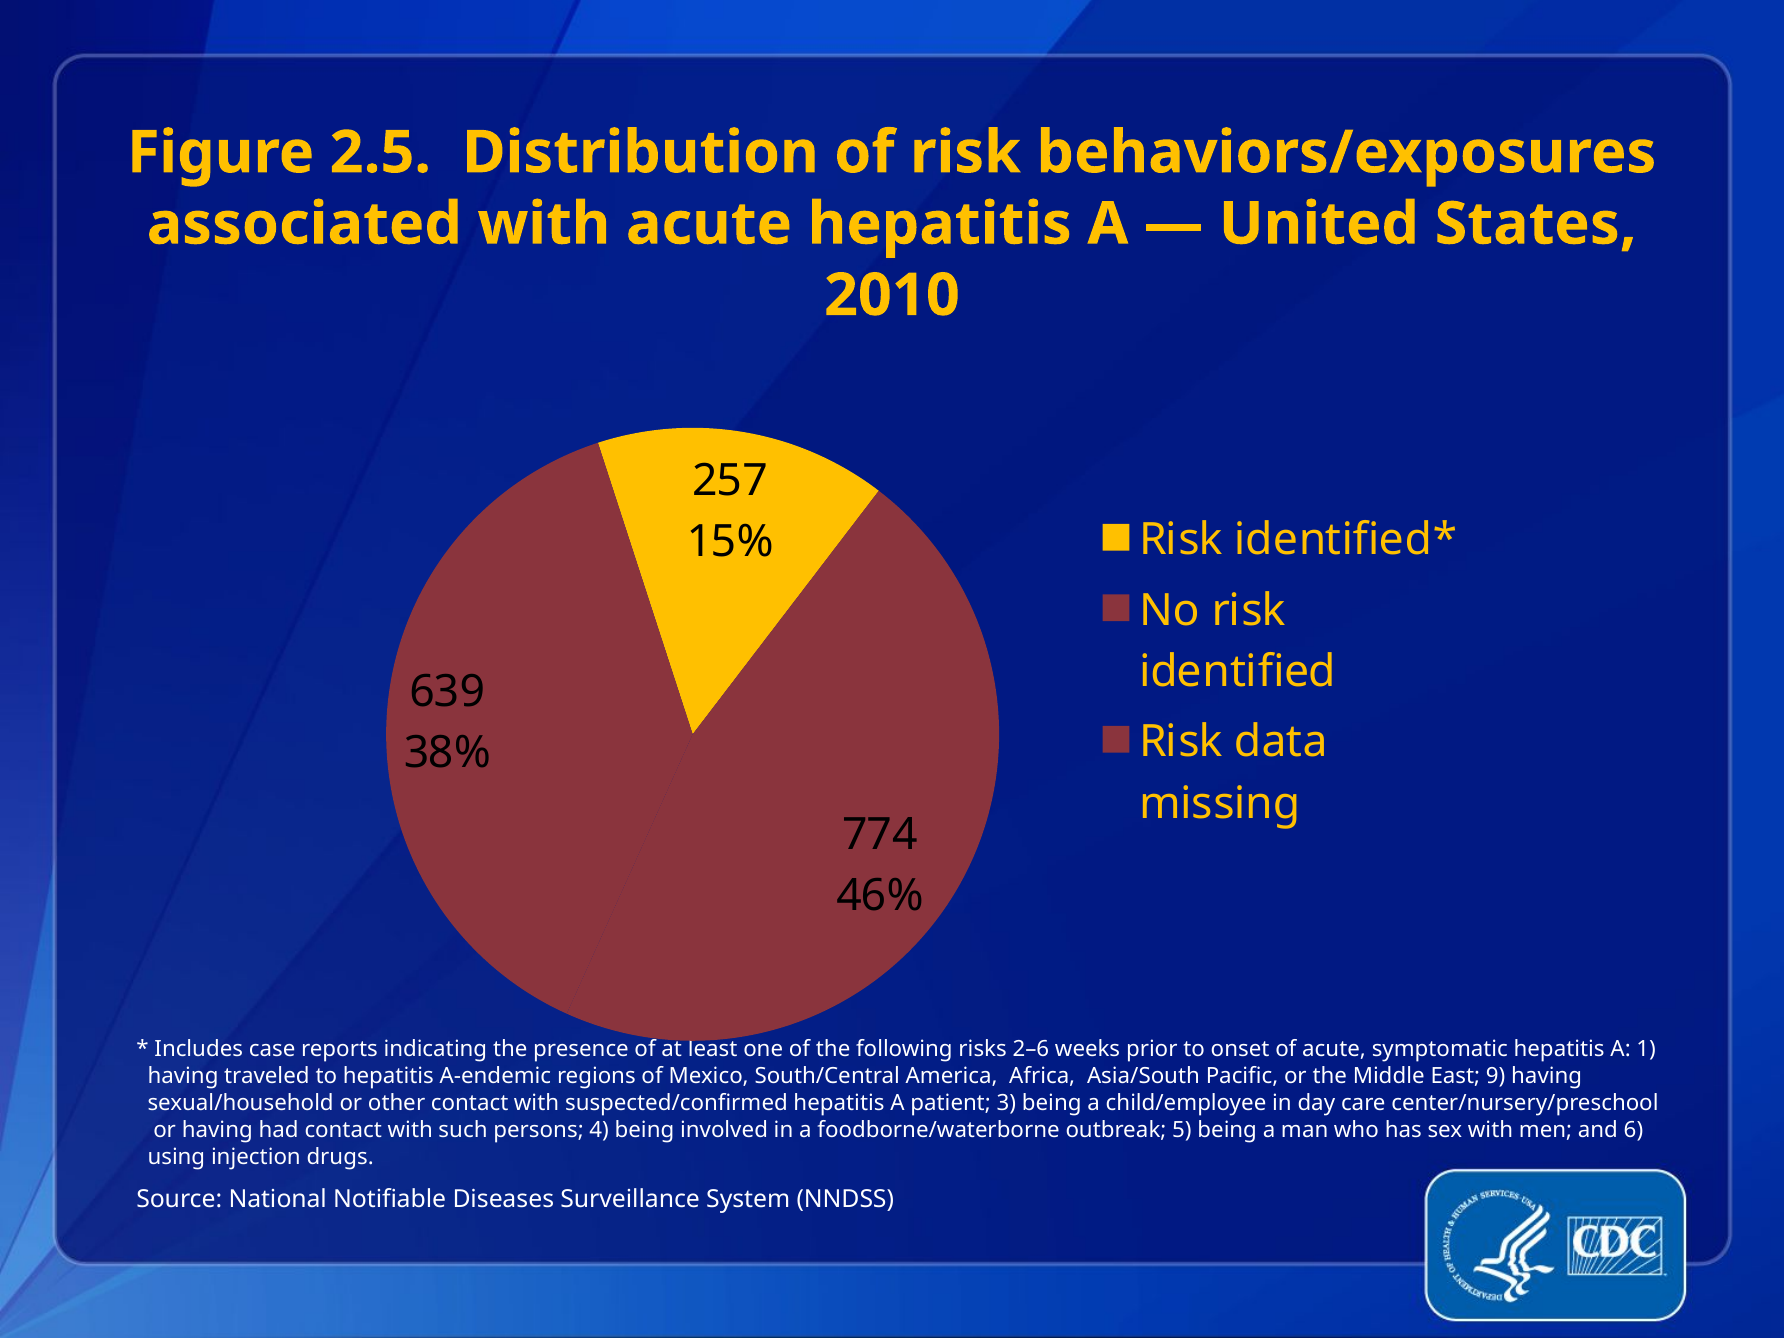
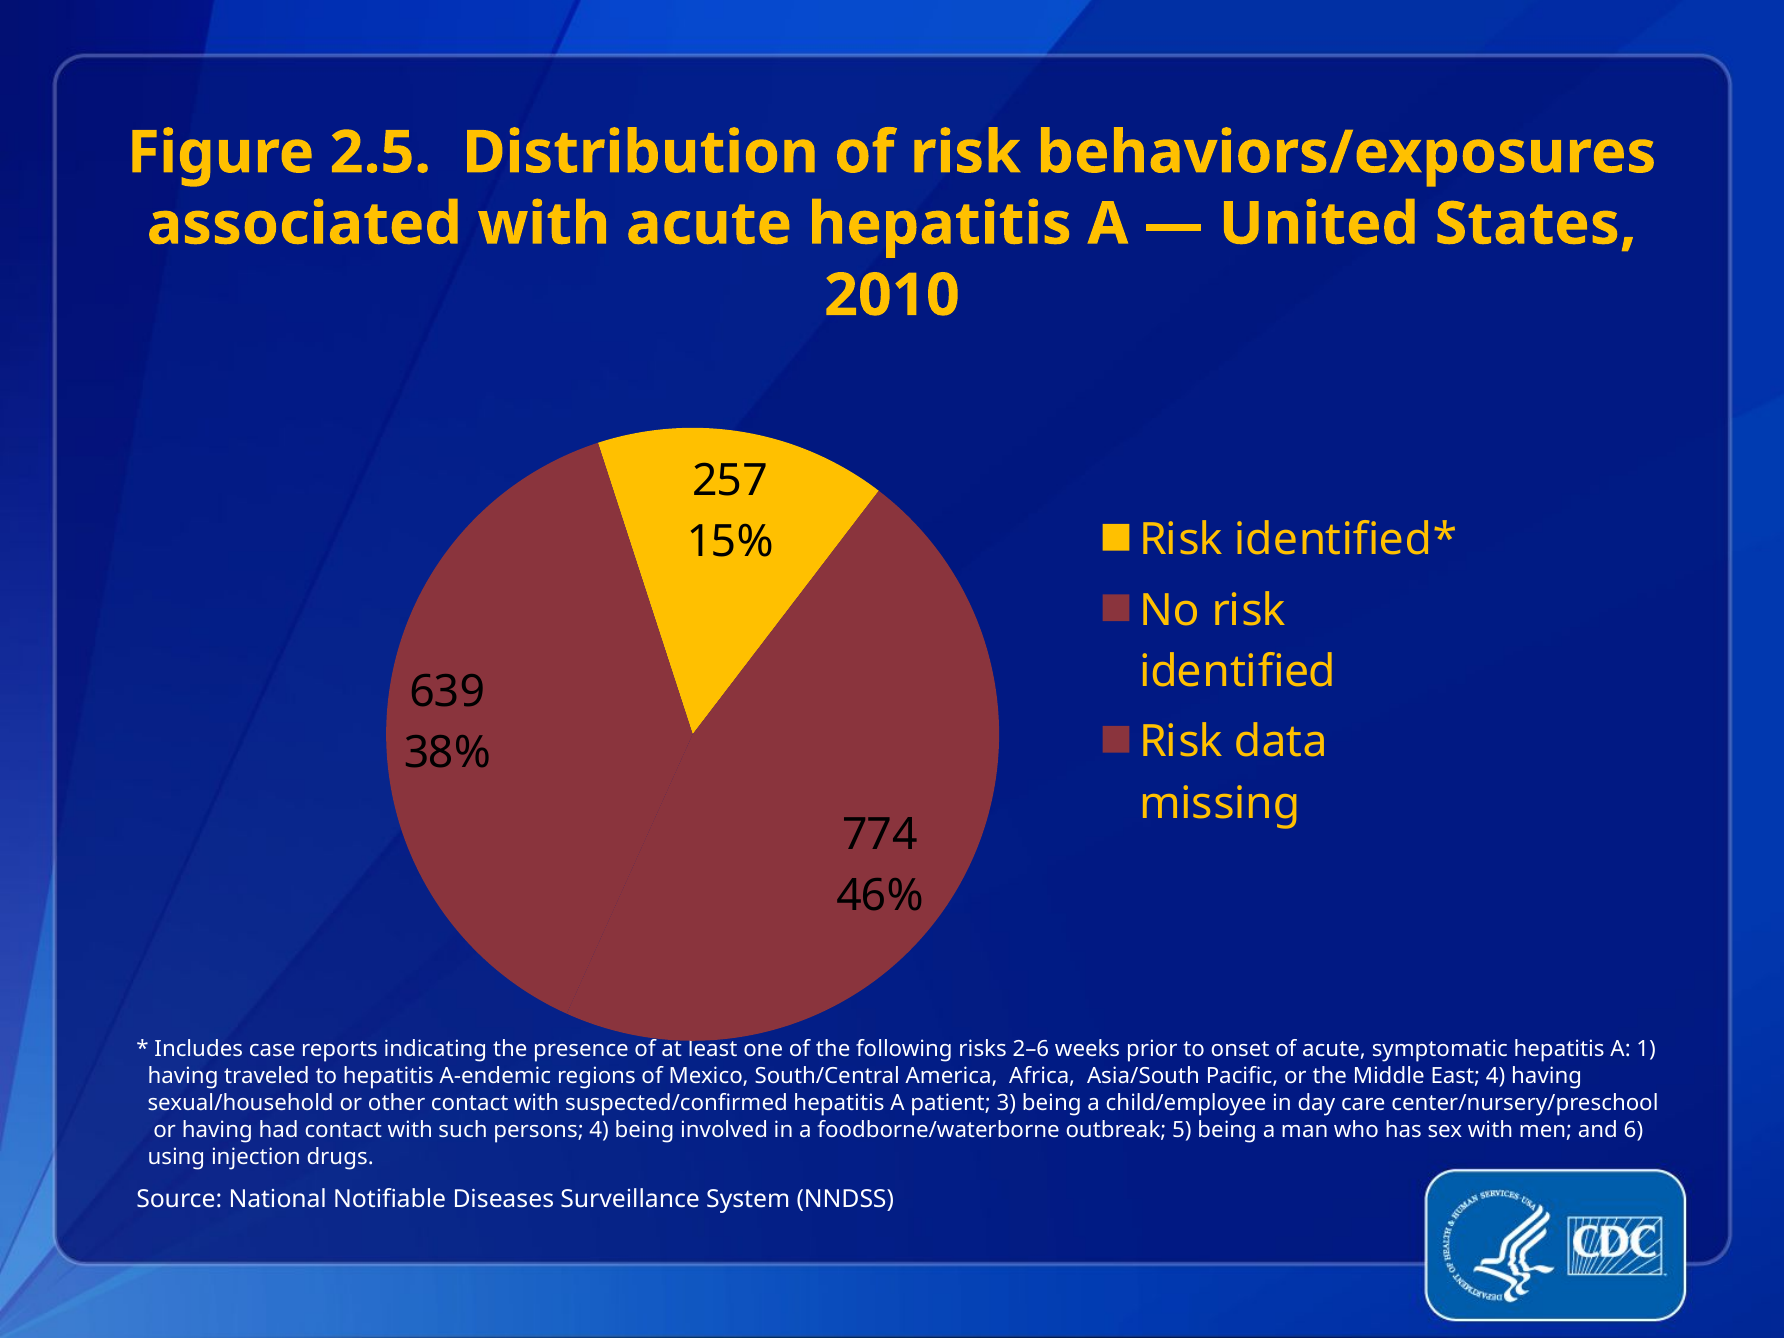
East 9: 9 -> 4
